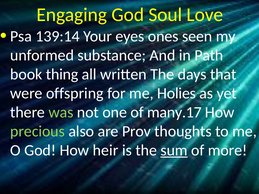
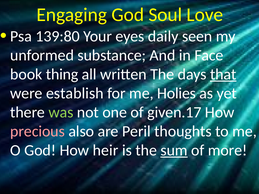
139:14: 139:14 -> 139:80
ones: ones -> daily
Path: Path -> Face
that underline: none -> present
offspring: offspring -> establish
many.17: many.17 -> given.17
precious colour: light green -> pink
Prov: Prov -> Peril
